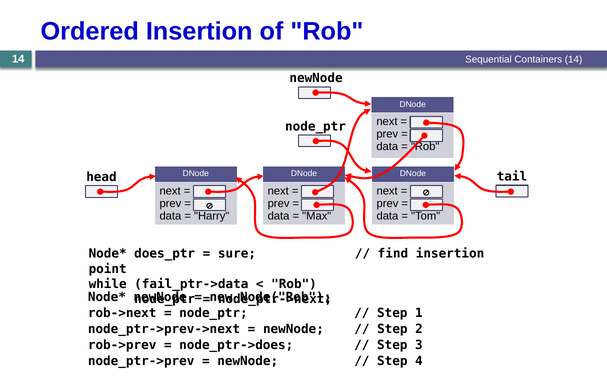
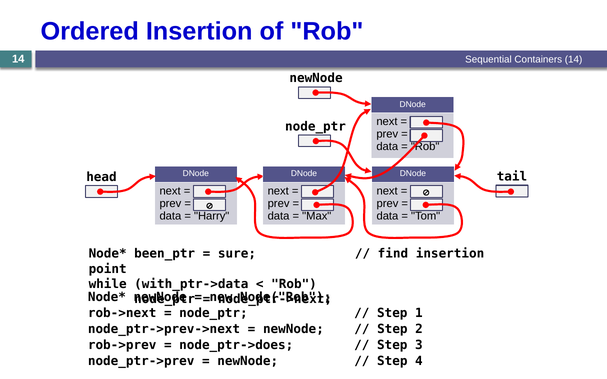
does_ptr: does_ptr -> been_ptr
fail_ptr->data: fail_ptr->data -> with_ptr->data
